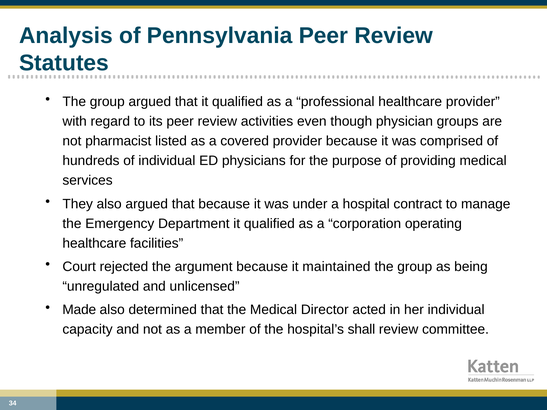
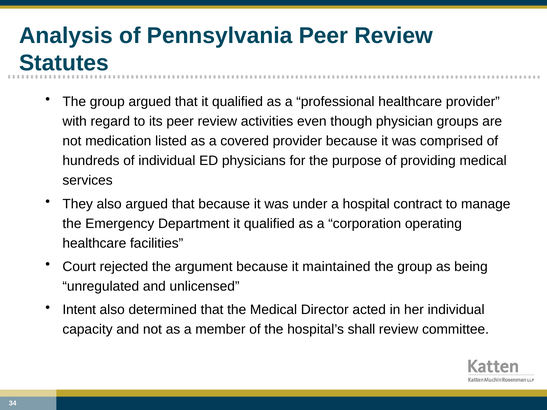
pharmacist: pharmacist -> medication
Made: Made -> Intent
